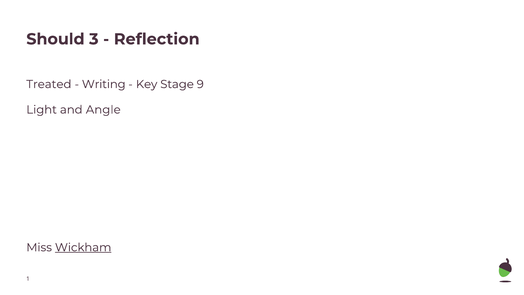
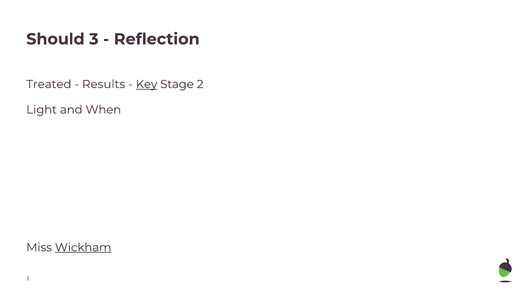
Writing: Writing -> Results
Key underline: none -> present
9: 9 -> 2
Angle: Angle -> When
